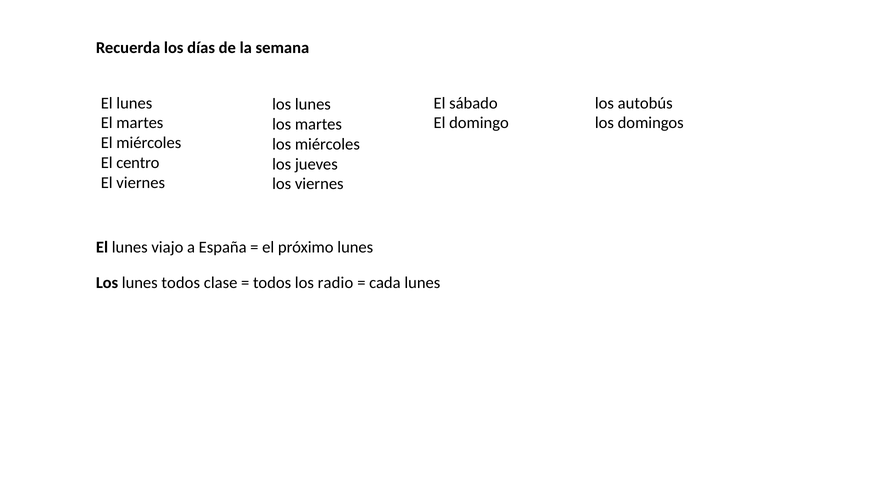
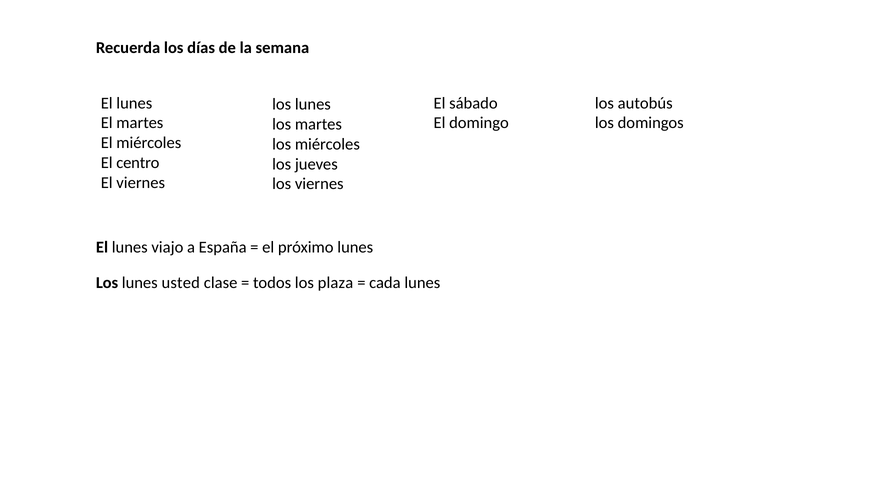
lunes todos: todos -> usted
radio: radio -> plaza
